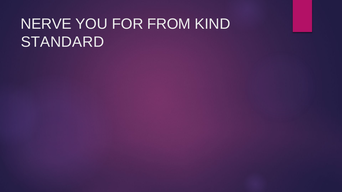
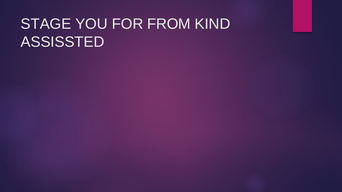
NERVE: NERVE -> STAGE
STANDARD: STANDARD -> ASSISSTED
